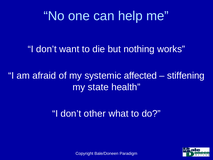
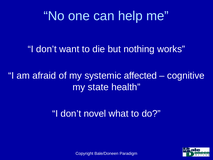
stiffening: stiffening -> cognitive
other: other -> novel
